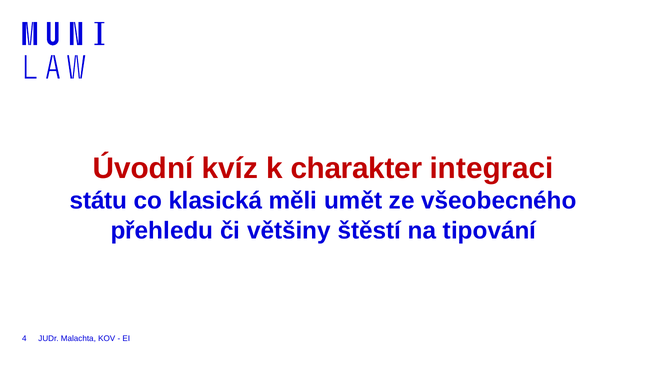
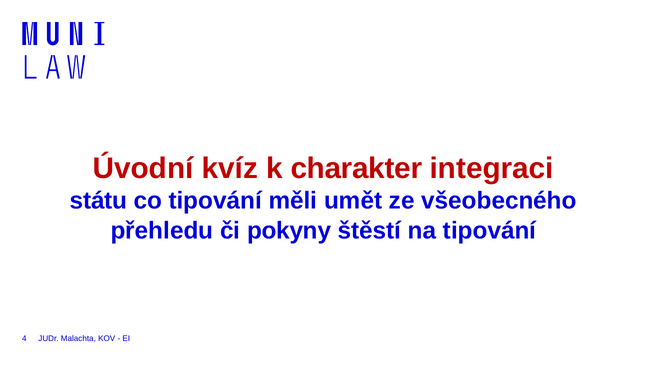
co klasická: klasická -> tipování
většiny: většiny -> pokyny
